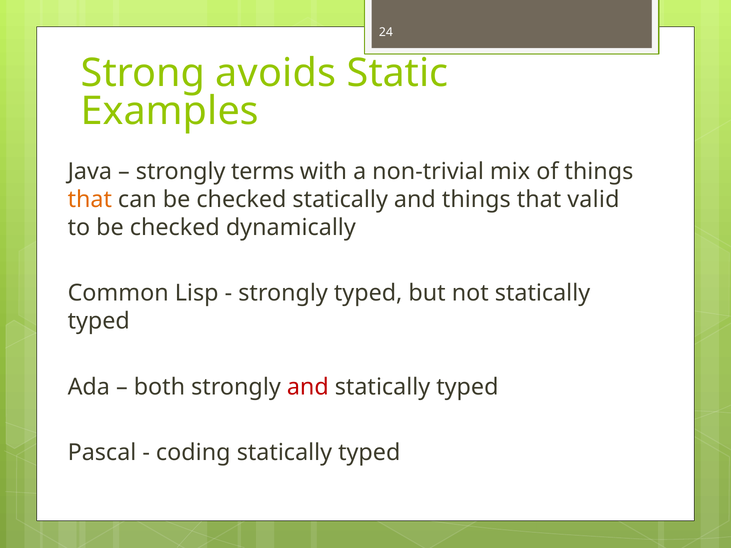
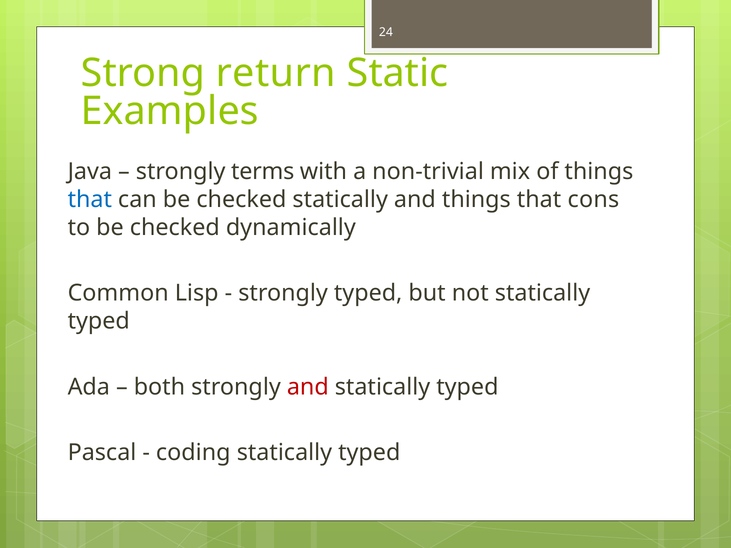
avoids: avoids -> return
that at (90, 200) colour: orange -> blue
valid: valid -> cons
